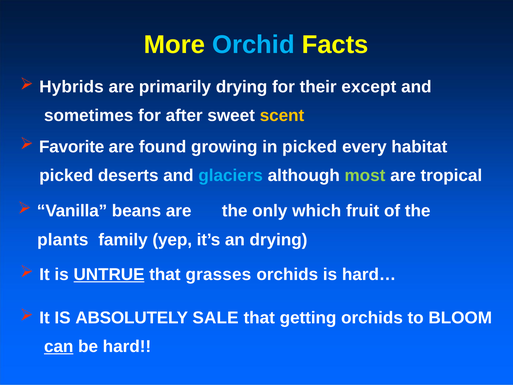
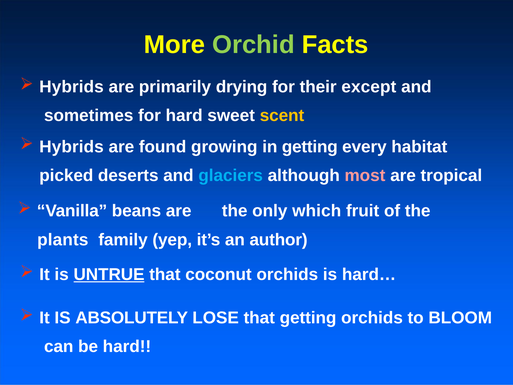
Orchid colour: light blue -> light green
for after: after -> hard
Favorite at (72, 147): Favorite -> Hybrids
in picked: picked -> getting
most colour: light green -> pink
an drying: drying -> author
grasses: grasses -> coconut
SALE: SALE -> LOSE
can underline: present -> none
